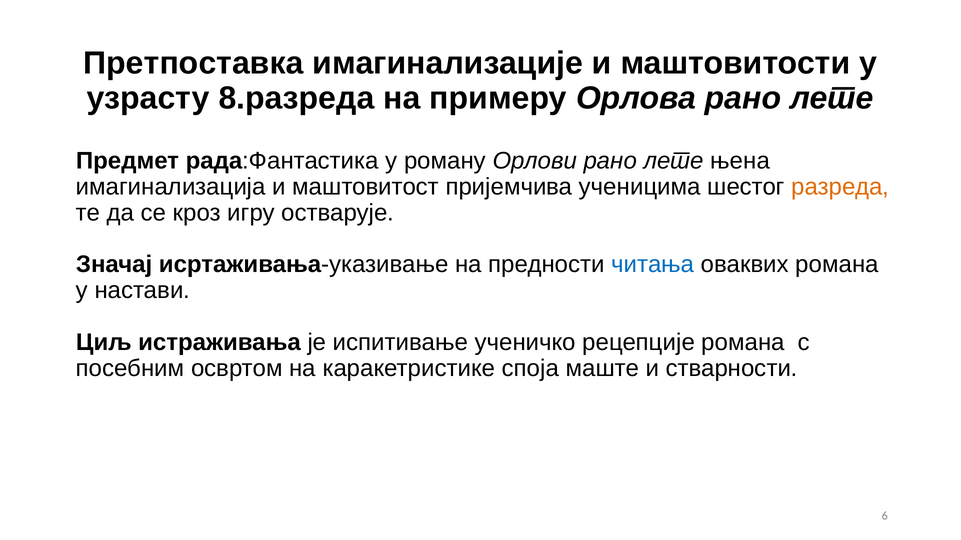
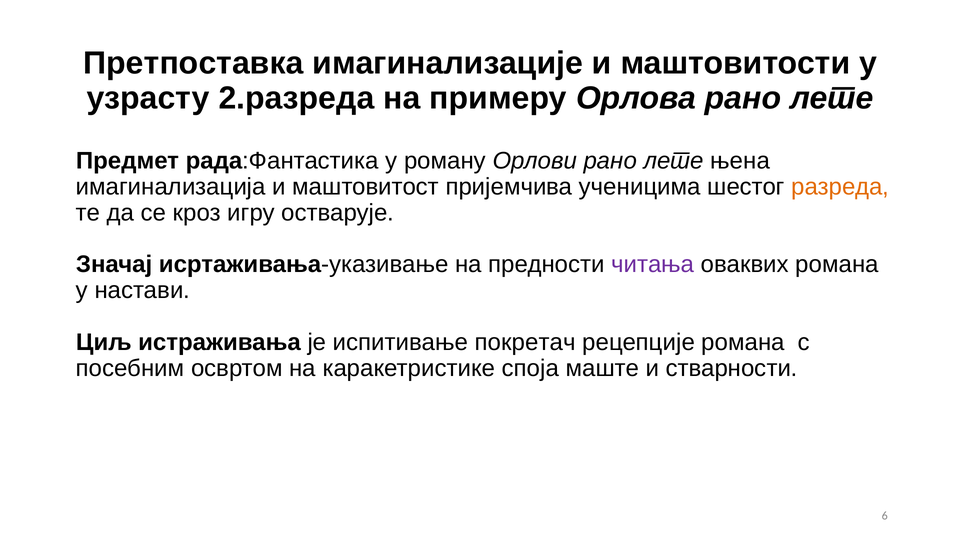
8.разреда: 8.разреда -> 2.разреда
читања colour: blue -> purple
ученичко: ученичко -> покретач
